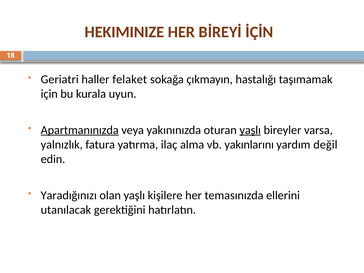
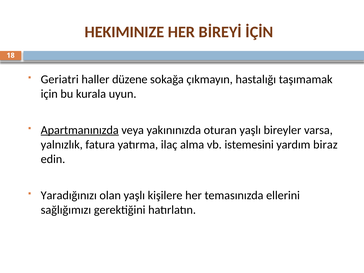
felaket: felaket -> düzene
yaşlı at (250, 130) underline: present -> none
yakınlarını: yakınlarını -> istemesini
değil: değil -> biraz
utanılacak: utanılacak -> sağlığımızı
